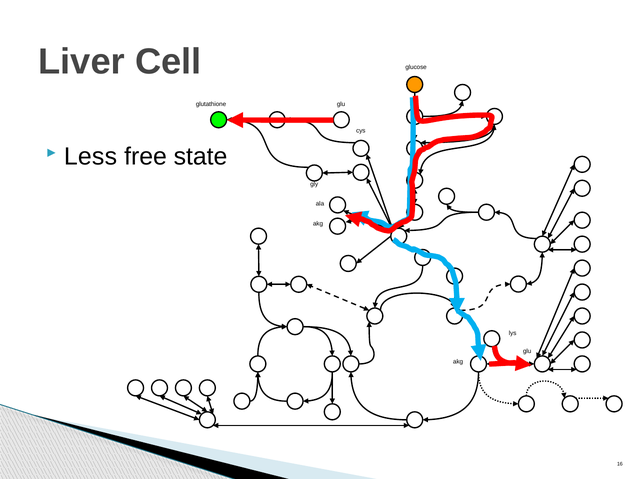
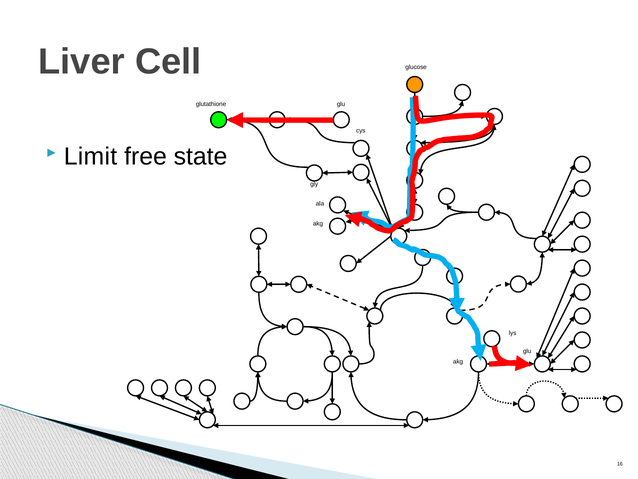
Less: Less -> Limit
